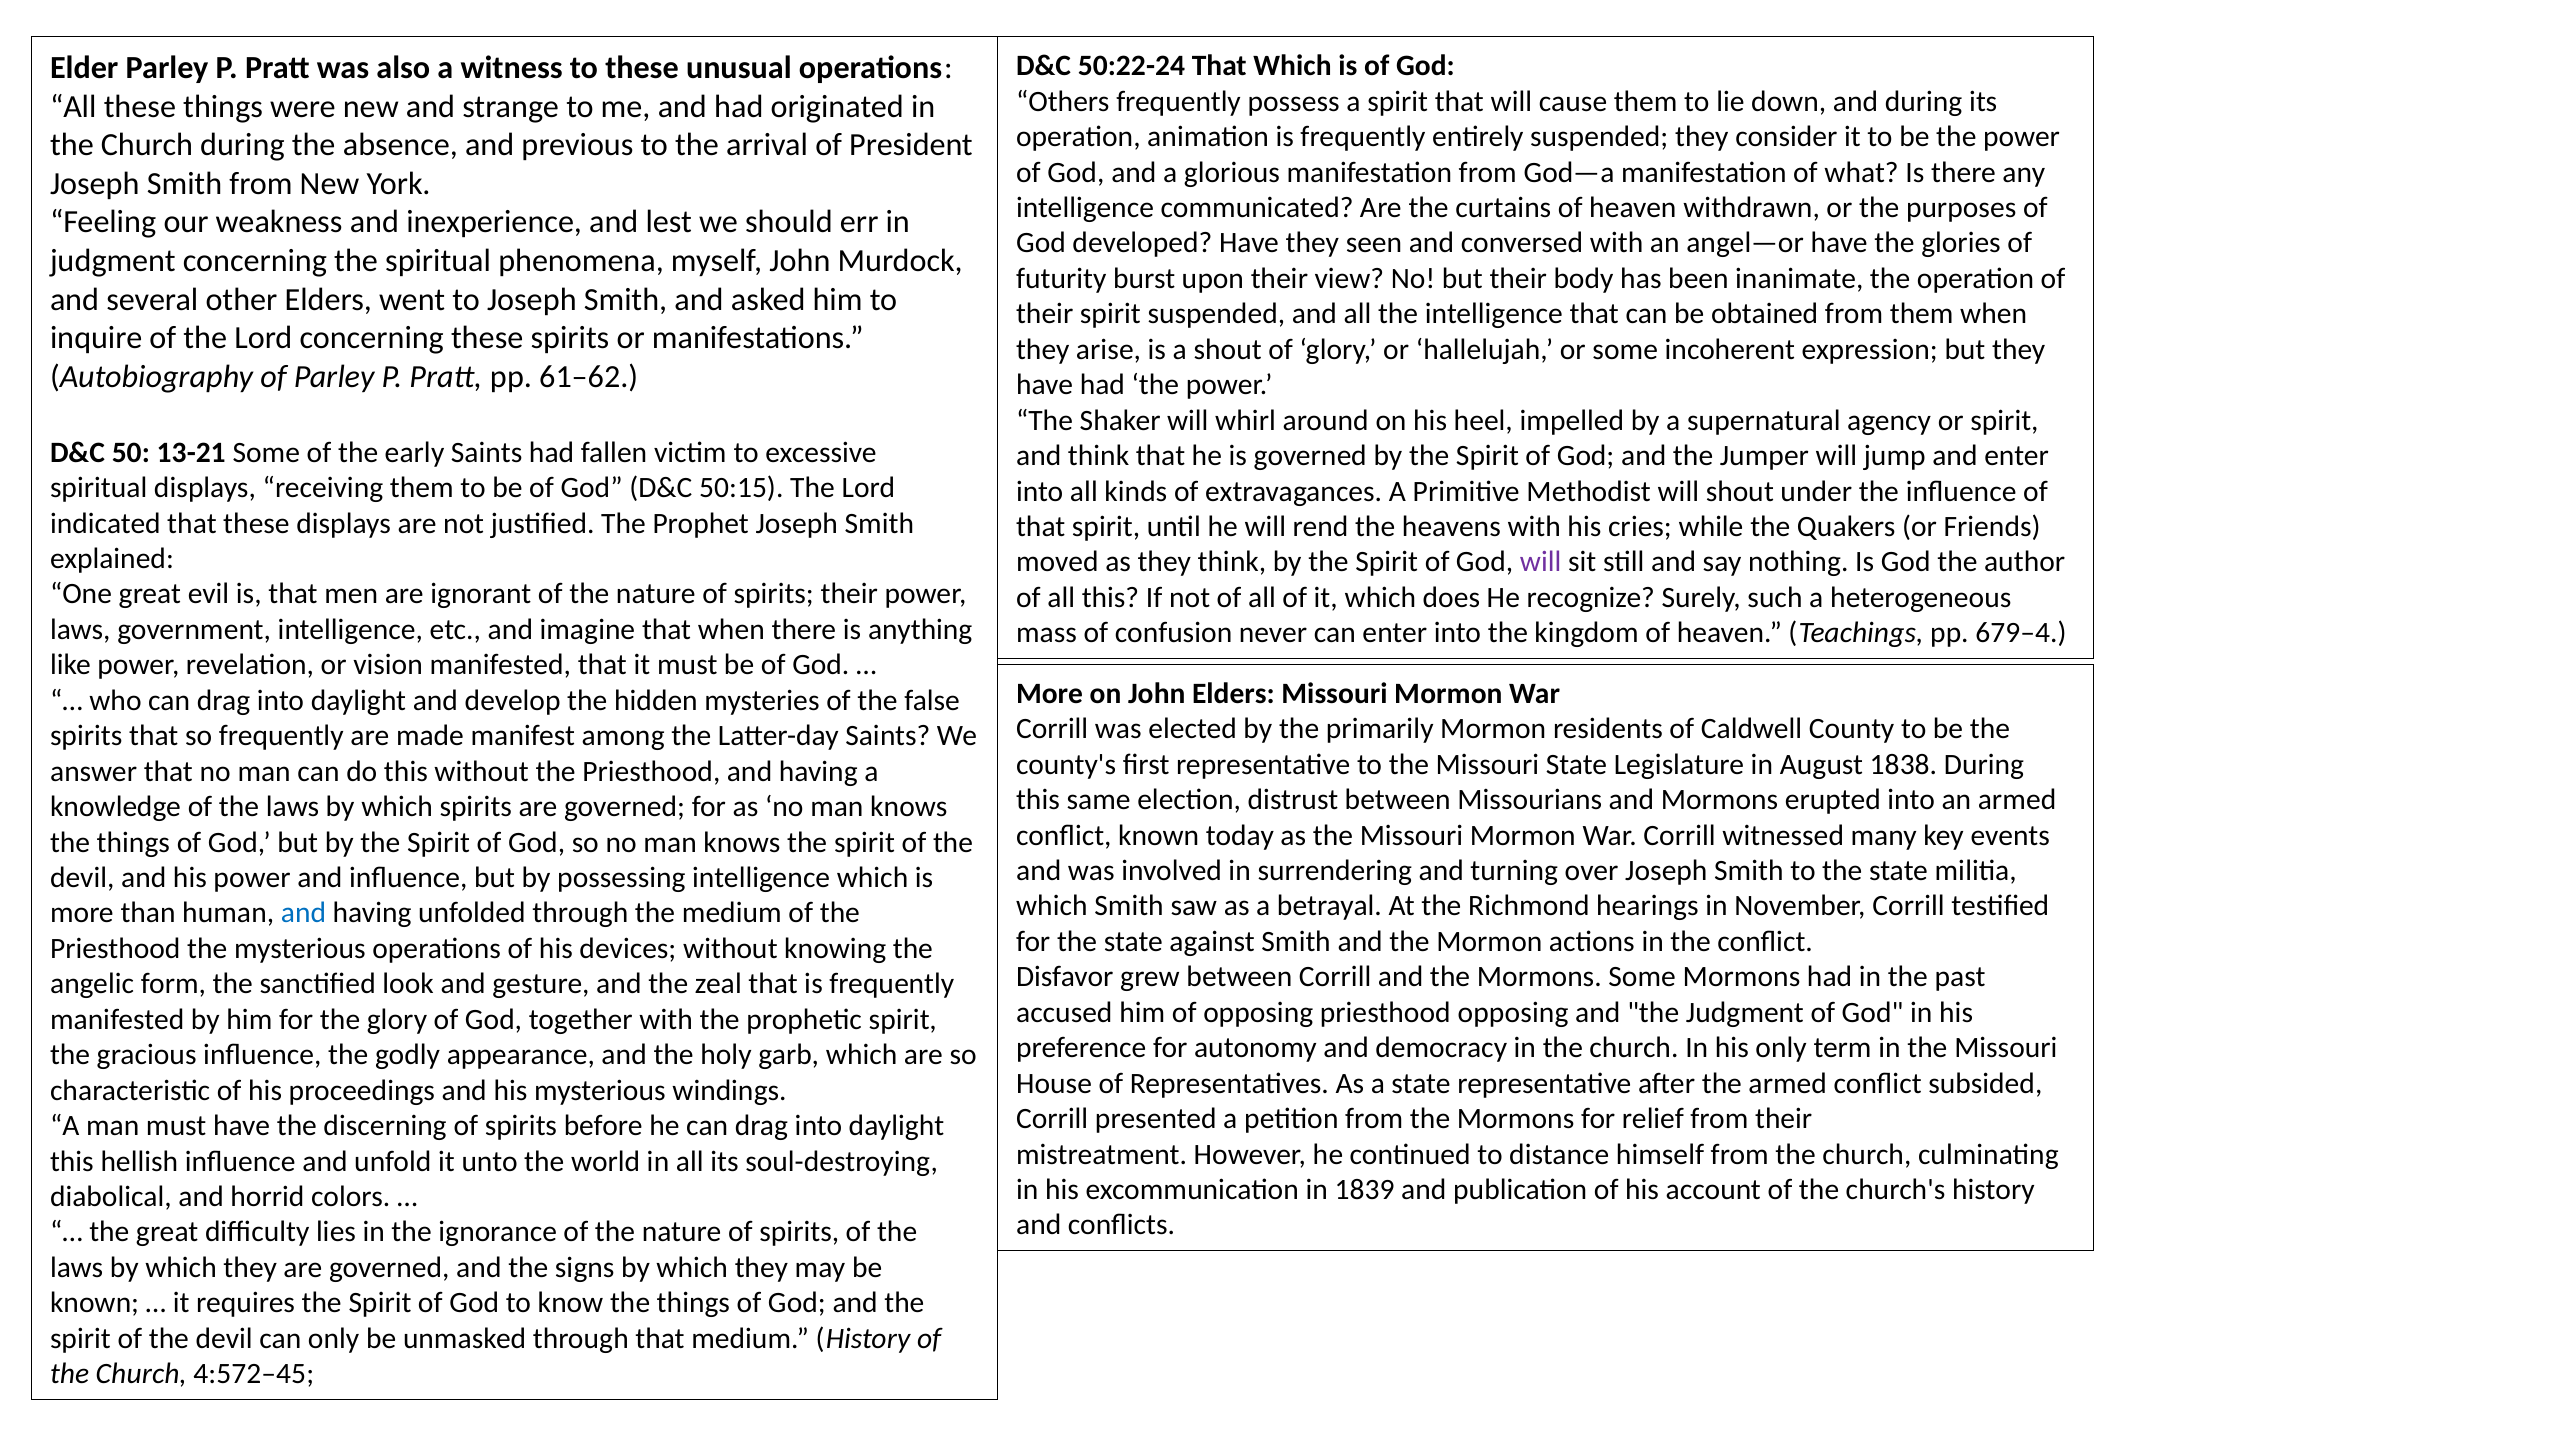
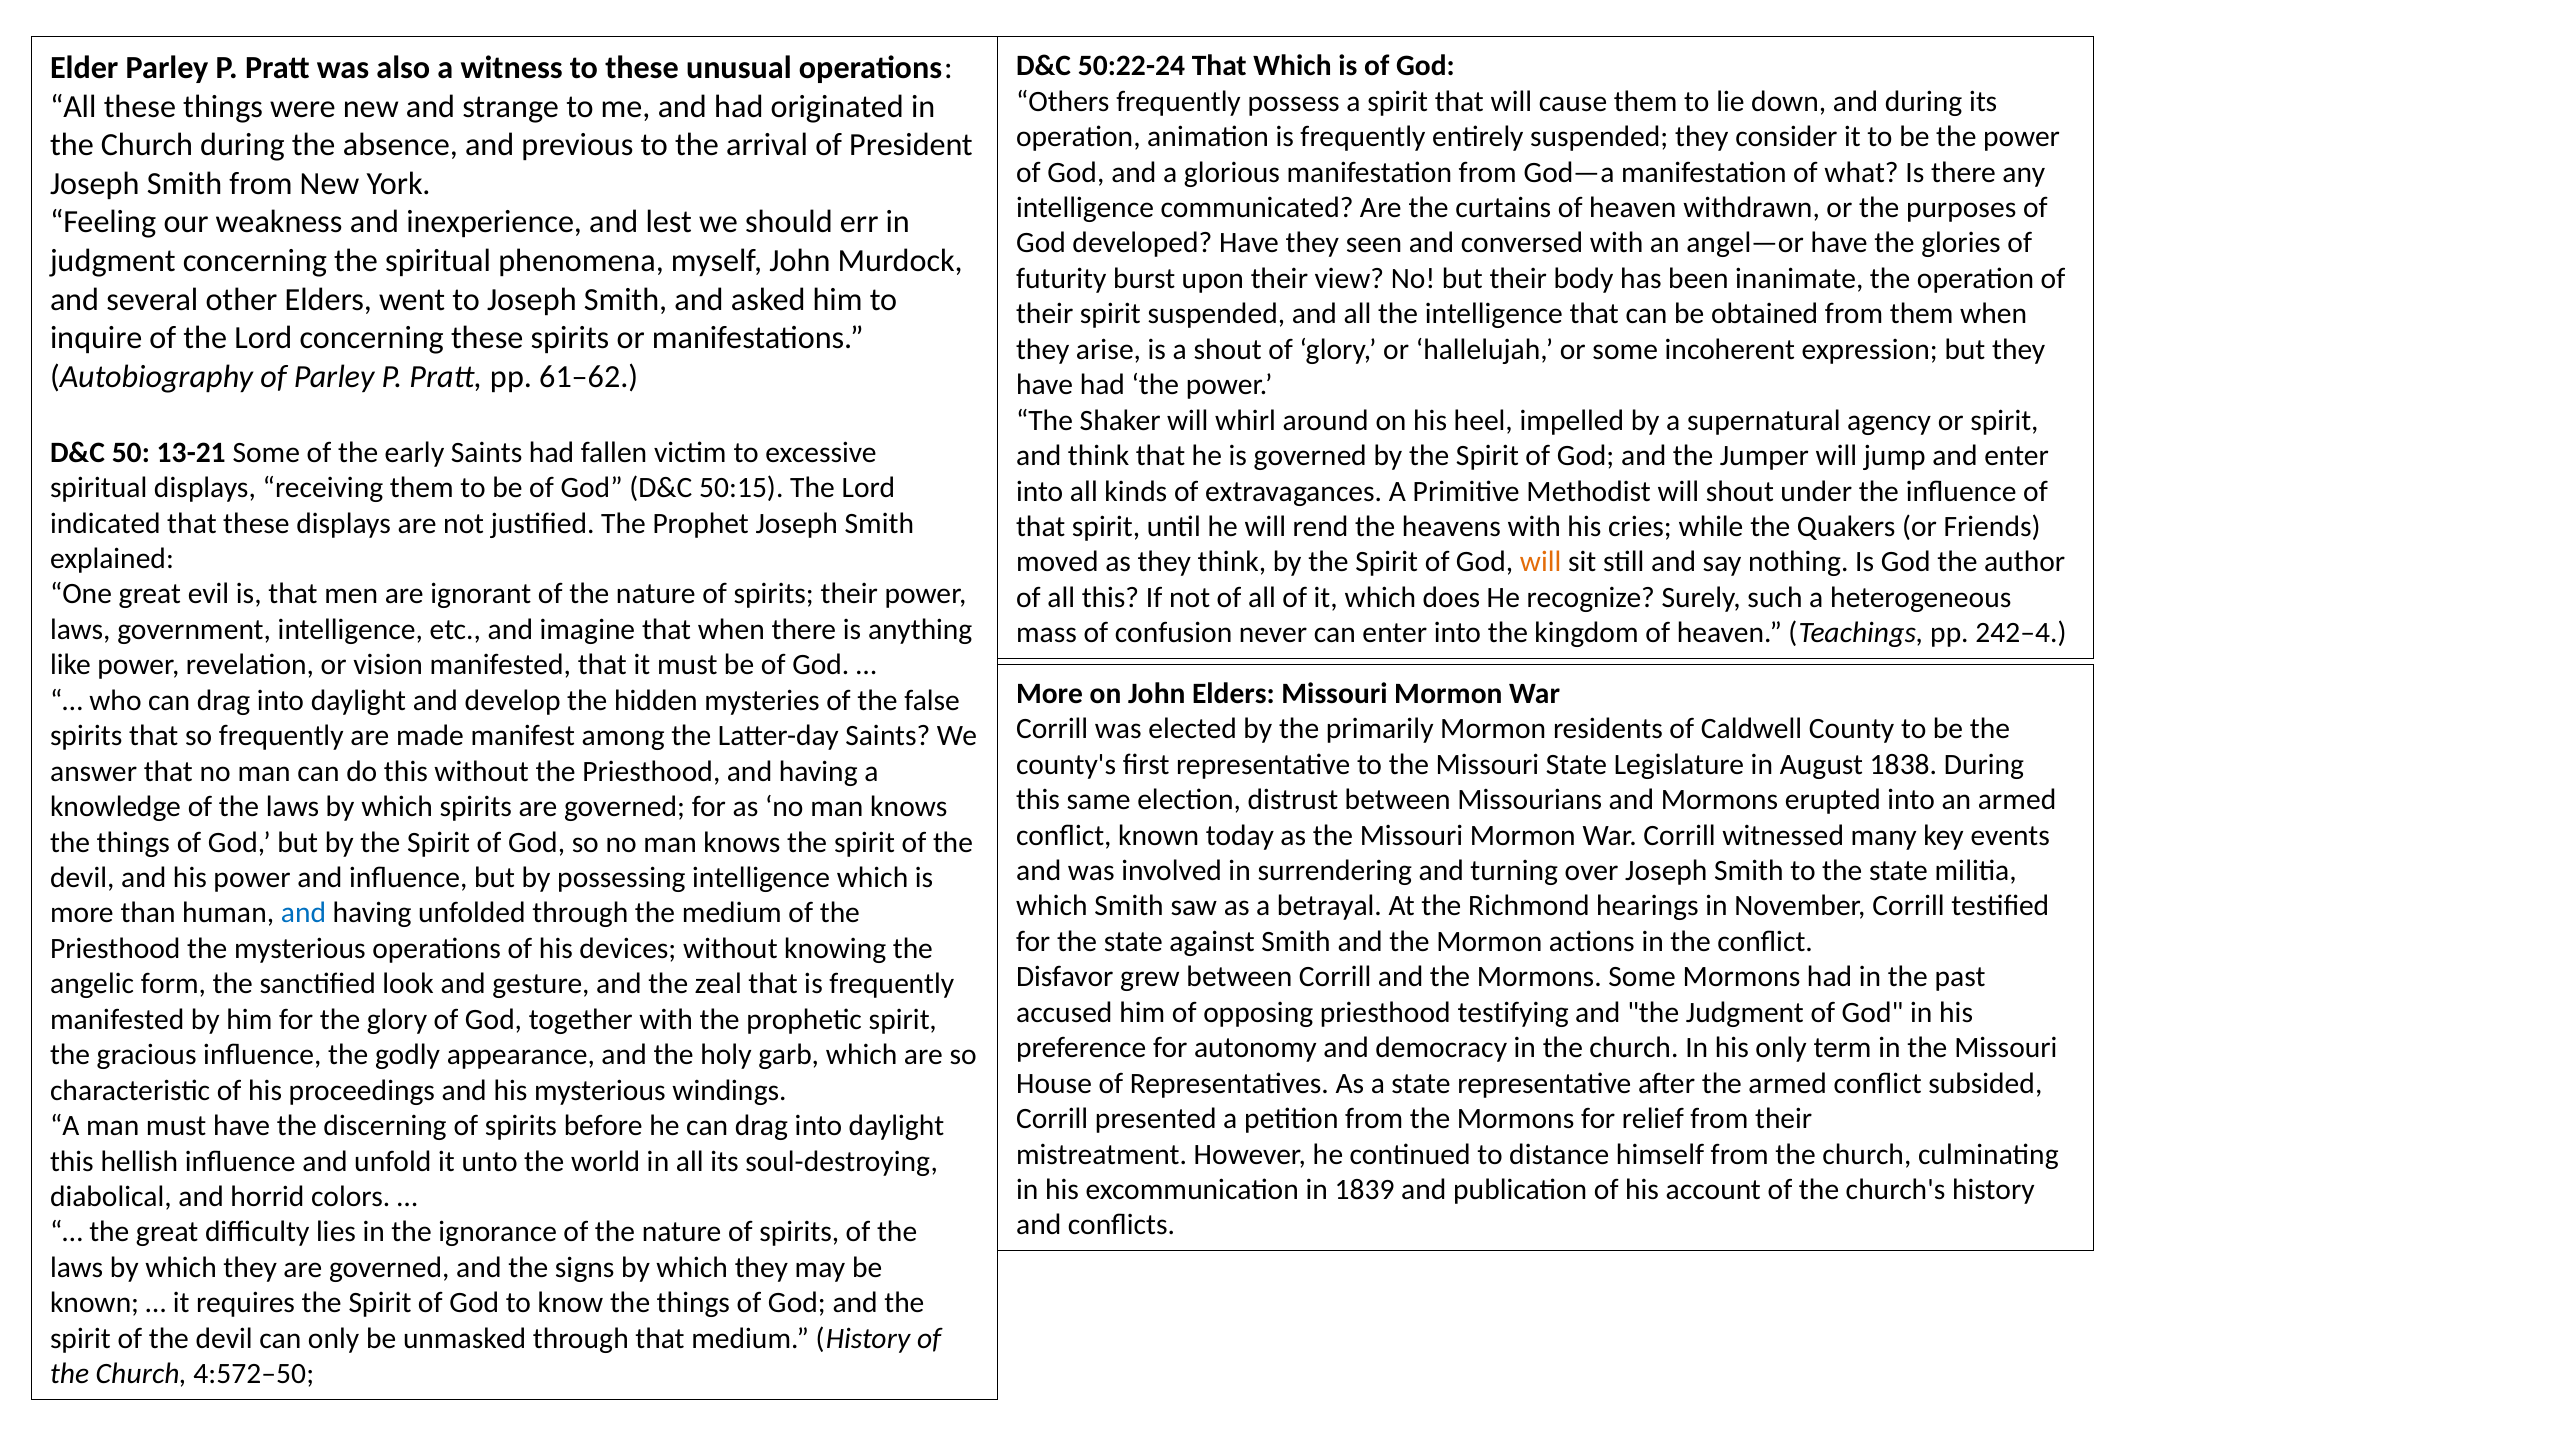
will at (1541, 562) colour: purple -> orange
679–4: 679–4 -> 242–4
priesthood opposing: opposing -> testifying
4:572–45: 4:572–45 -> 4:572–50
